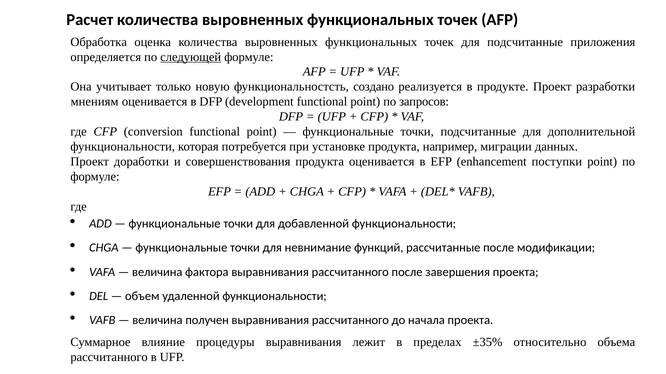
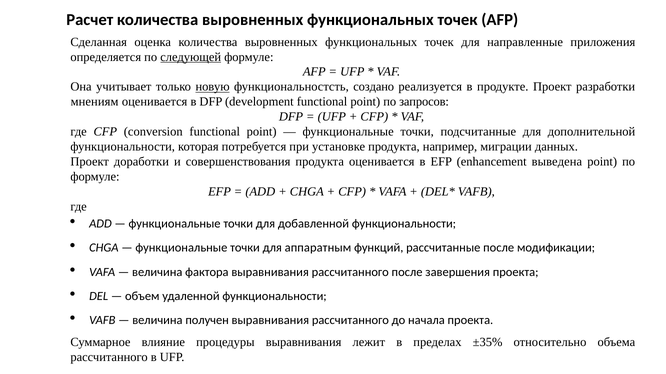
Обработка: Обработка -> Сделанная
для подсчитанные: подсчитанные -> направленные
новую underline: none -> present
поступки: поступки -> выведена
невнимание: невнимание -> аппаратным
